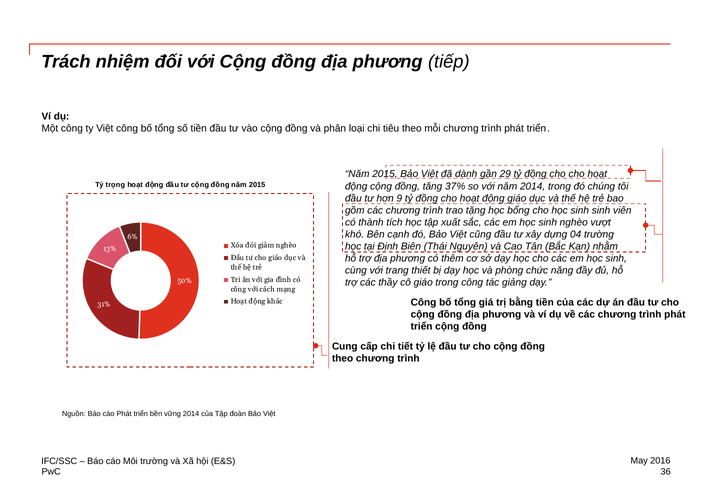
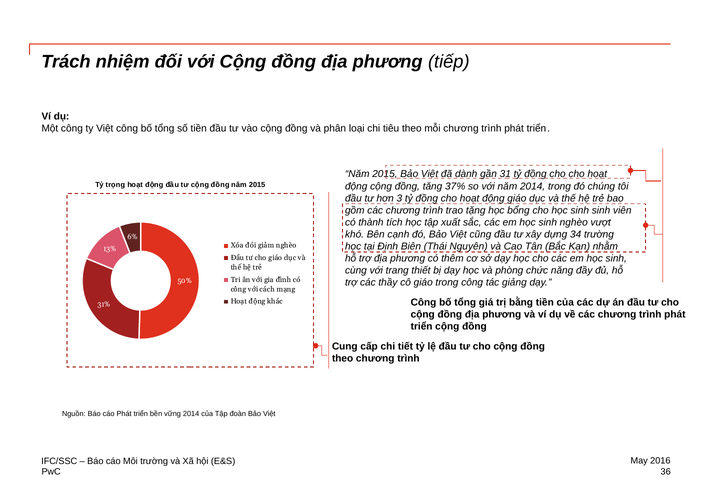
29: 29 -> 31
9: 9 -> 3
04: 04 -> 34
